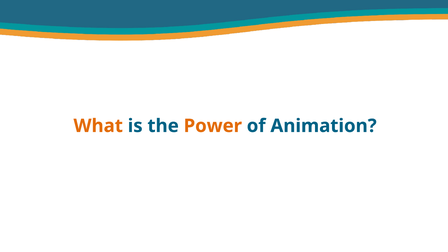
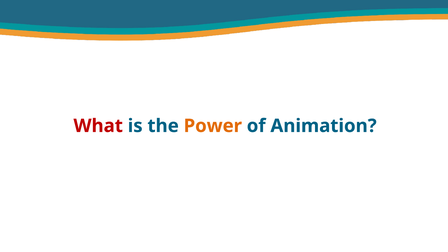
What colour: orange -> red
